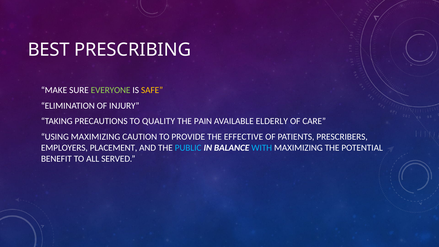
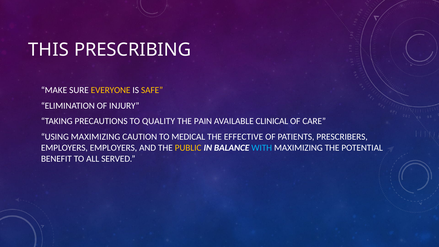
BEST: BEST -> THIS
EVERYONE colour: light green -> yellow
ELDERLY: ELDERLY -> CLINICAL
PROVIDE: PROVIDE -> MEDICAL
EMPLOYERS PLACEMENT: PLACEMENT -> EMPLOYERS
PUBLIC colour: light blue -> yellow
